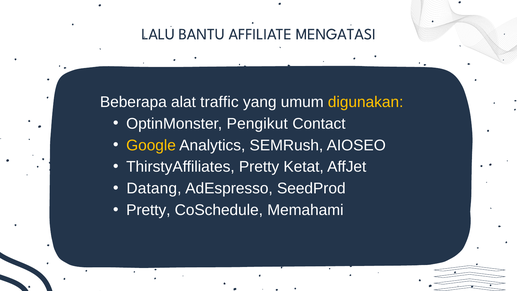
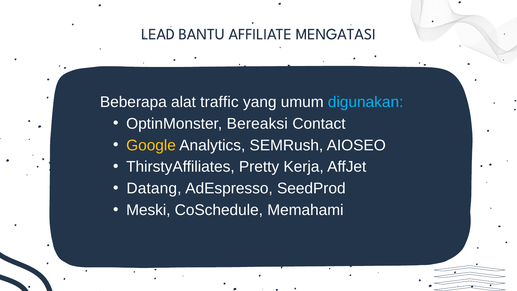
LALU: LALU -> LEAD
digunakan colour: yellow -> light blue
Pengikut: Pengikut -> Bereaksi
Ketat: Ketat -> Kerja
Pretty at (148, 210): Pretty -> Meski
